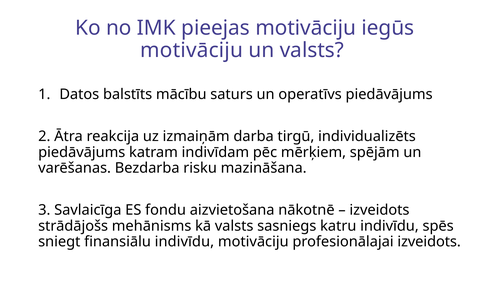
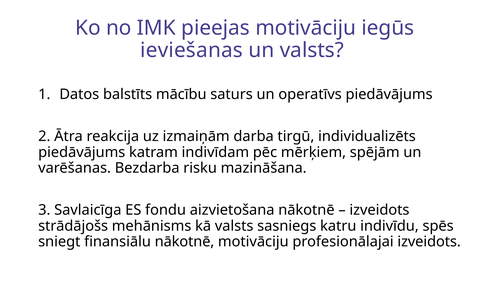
motivāciju at (192, 50): motivāciju -> ieviešanas
finansiālu indivīdu: indivīdu -> nākotnē
